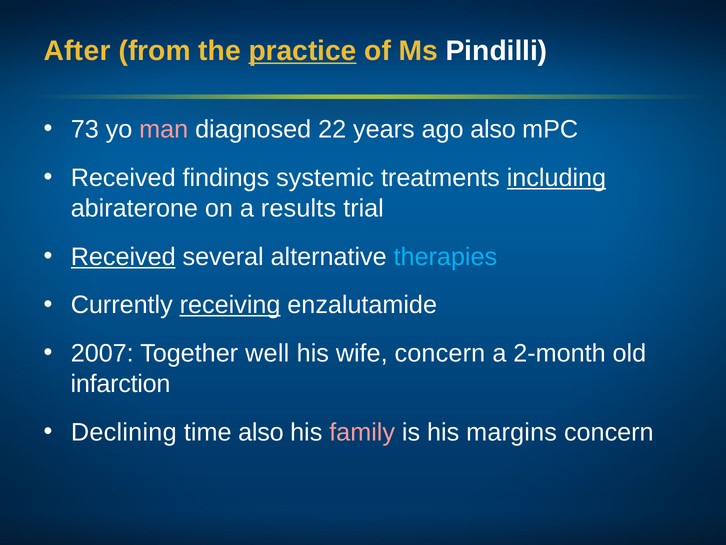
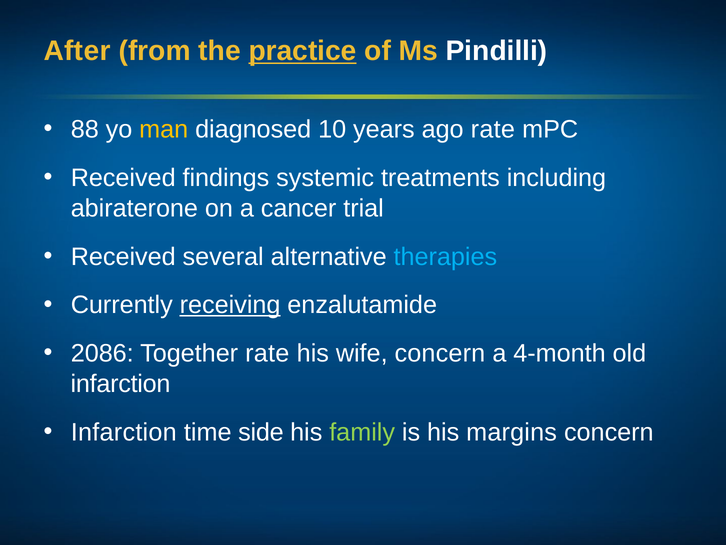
73: 73 -> 88
man colour: pink -> yellow
22: 22 -> 10
ago also: also -> rate
including underline: present -> none
results: results -> cancer
Received at (123, 256) underline: present -> none
2007: 2007 -> 2086
Together well: well -> rate
2-month: 2-month -> 4-month
Declining at (124, 432): Declining -> Infarction
time also: also -> side
family colour: pink -> light green
